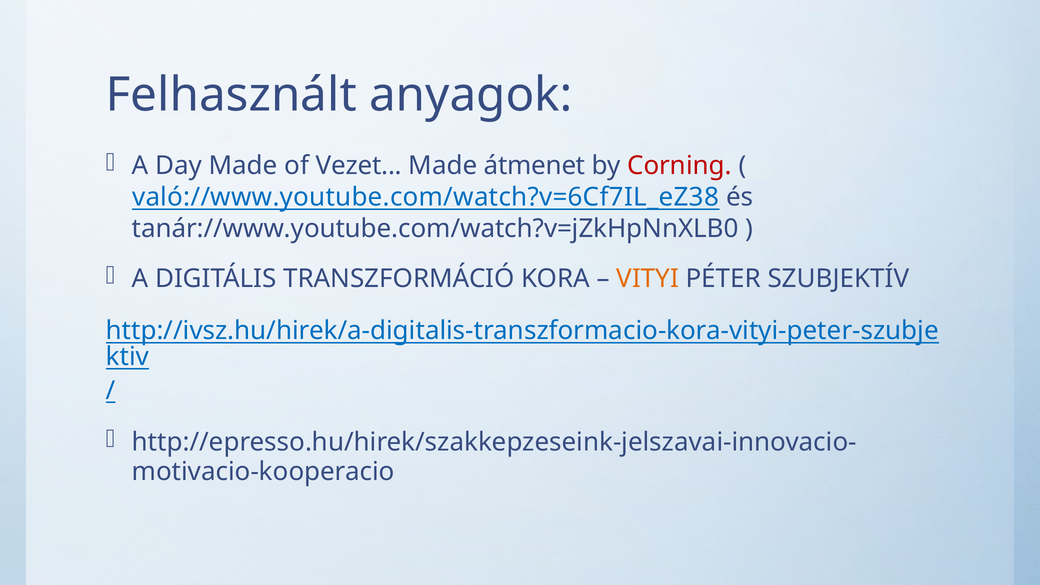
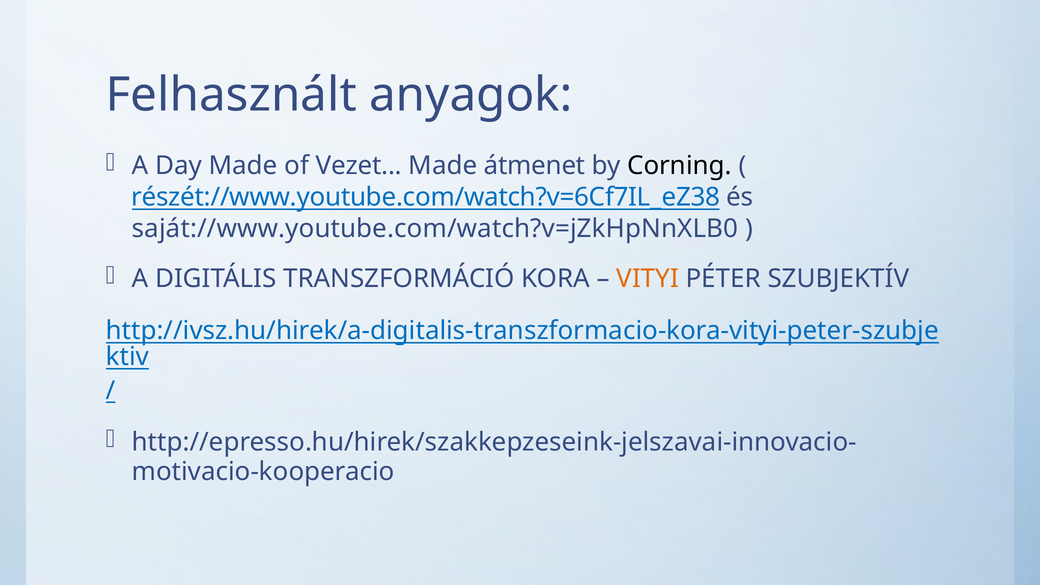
Corning colour: red -> black
való://www.youtube.com/watch?v=6Cf7IL_eZ38: való://www.youtube.com/watch?v=6Cf7IL_eZ38 -> részét://www.youtube.com/watch?v=6Cf7IL_eZ38
tanár://www.youtube.com/watch?v=jZkHpNnXLB0: tanár://www.youtube.com/watch?v=jZkHpNnXLB0 -> saját://www.youtube.com/watch?v=jZkHpNnXLB0
